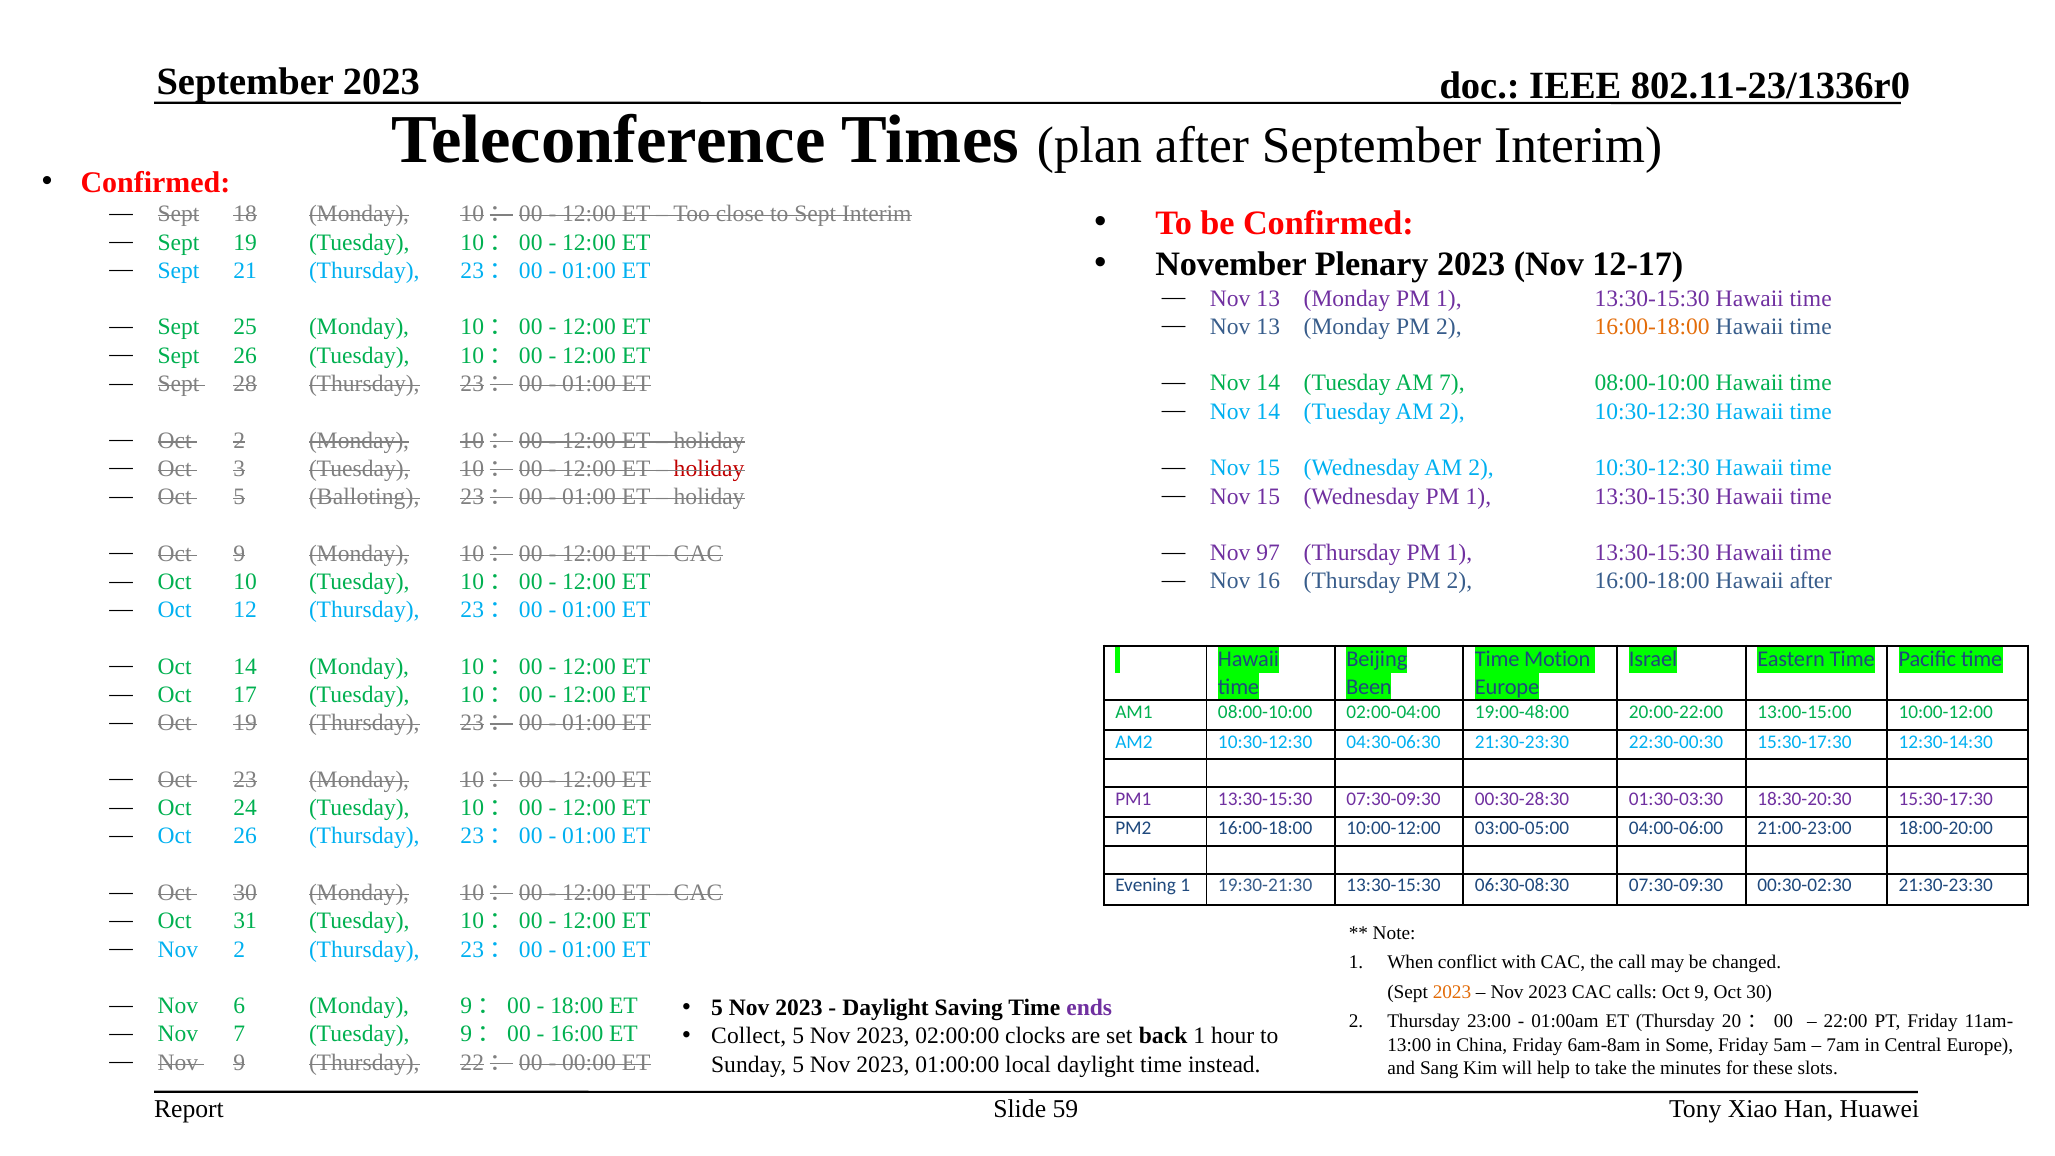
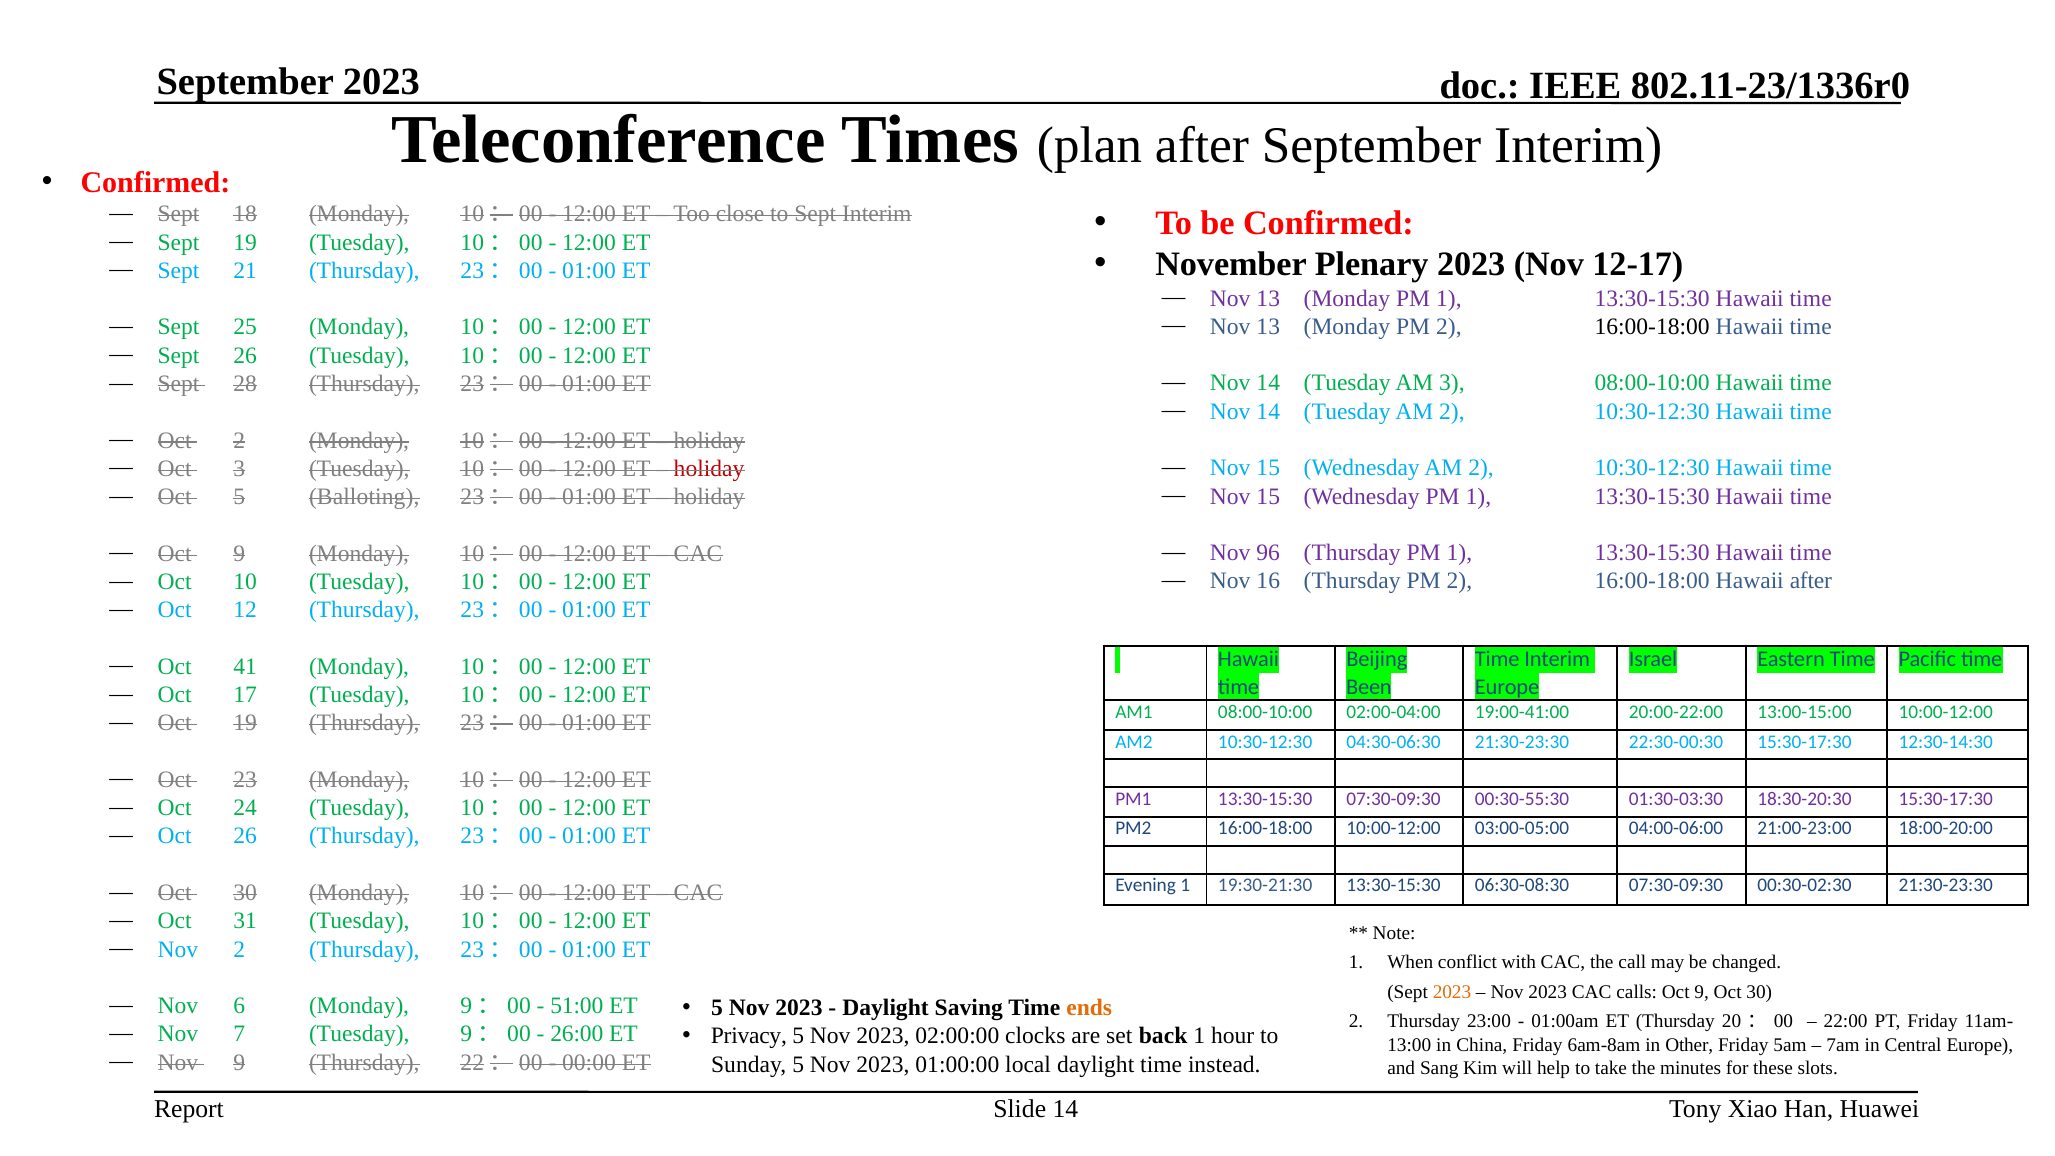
16:00-18:00 at (1652, 327) colour: orange -> black
AM 7: 7 -> 3
97: 97 -> 96
Time Motion: Motion -> Interim
Oct 14: 14 -> 41
19:00-48:00: 19:00-48:00 -> 19:00-41:00
00:30-28:30: 00:30-28:30 -> 00:30-55:30
18:00: 18:00 -> 51:00
ends colour: purple -> orange
16:00: 16:00 -> 26:00
Collect: Collect -> Privacy
Some: Some -> Other
Slide 59: 59 -> 14
